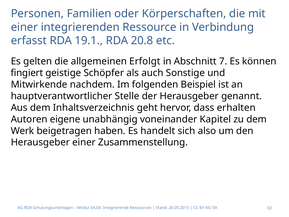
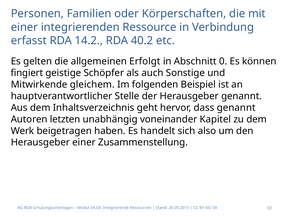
19.1: 19.1 -> 14.2
20.8: 20.8 -> 40.2
7: 7 -> 0
nachdem: nachdem -> gleichem
dass erhalten: erhalten -> genannt
eigene: eigene -> letzten
